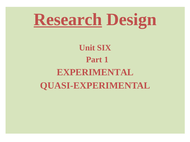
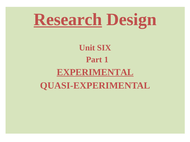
EXPERIMENTAL underline: none -> present
